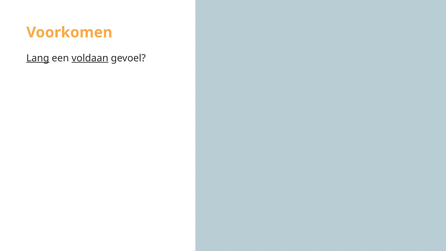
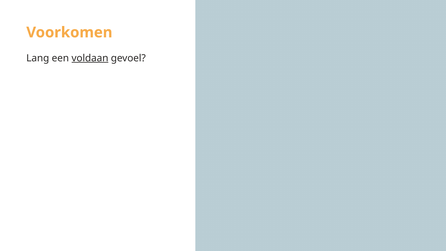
Lang underline: present -> none
